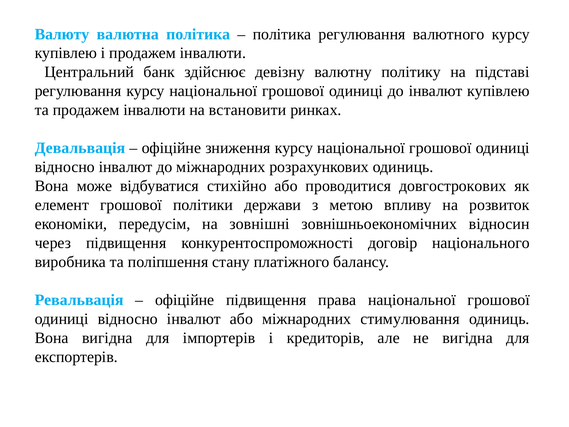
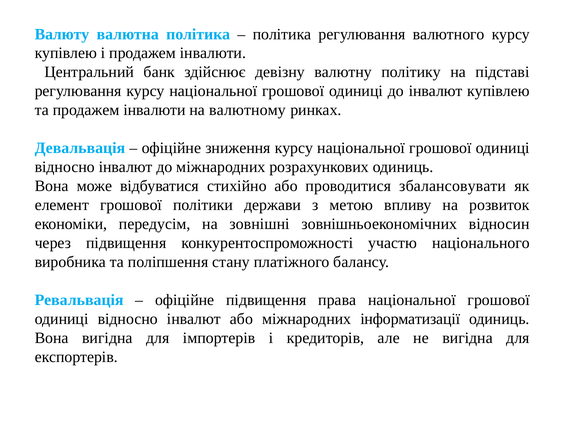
встановити: встановити -> валютному
довгострокових: довгострокових -> збалансовувати
договір: договір -> участю
стимулювання: стимулювання -> інформатизації
